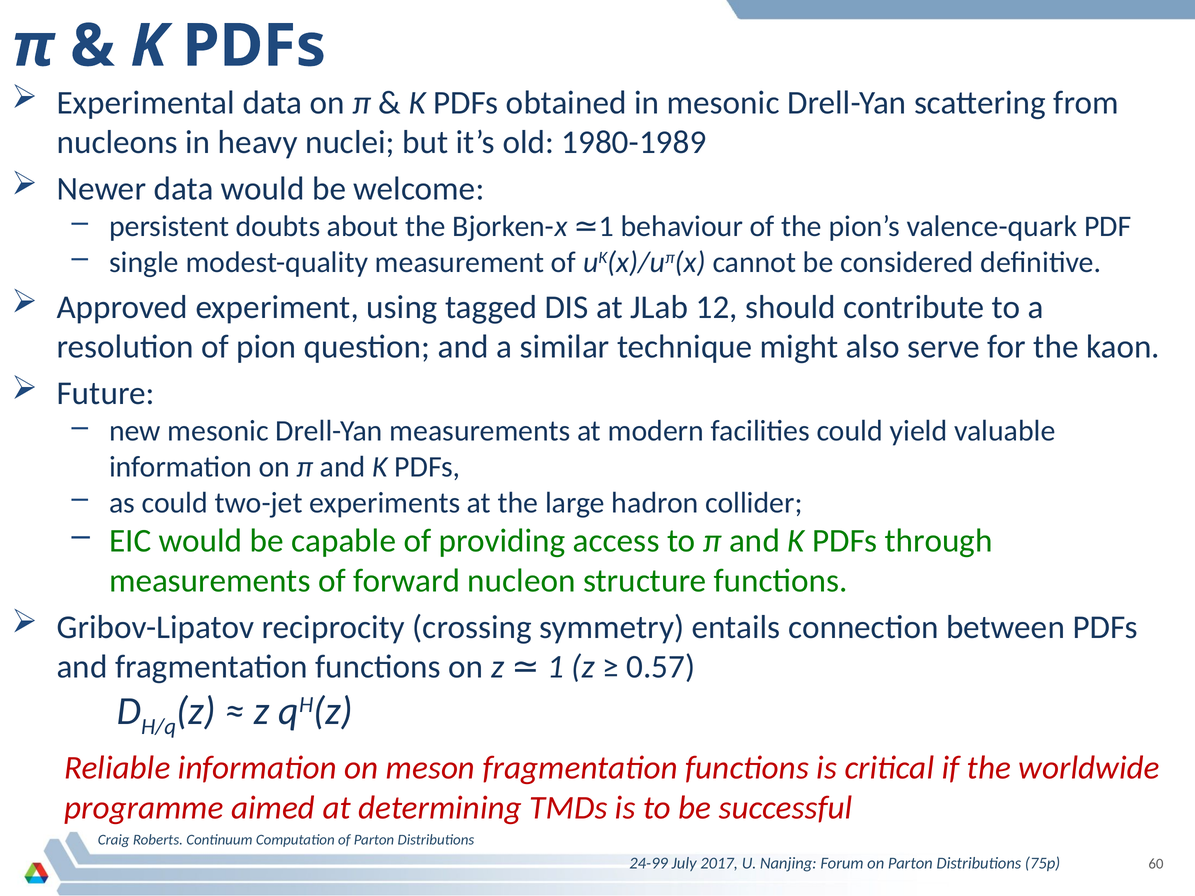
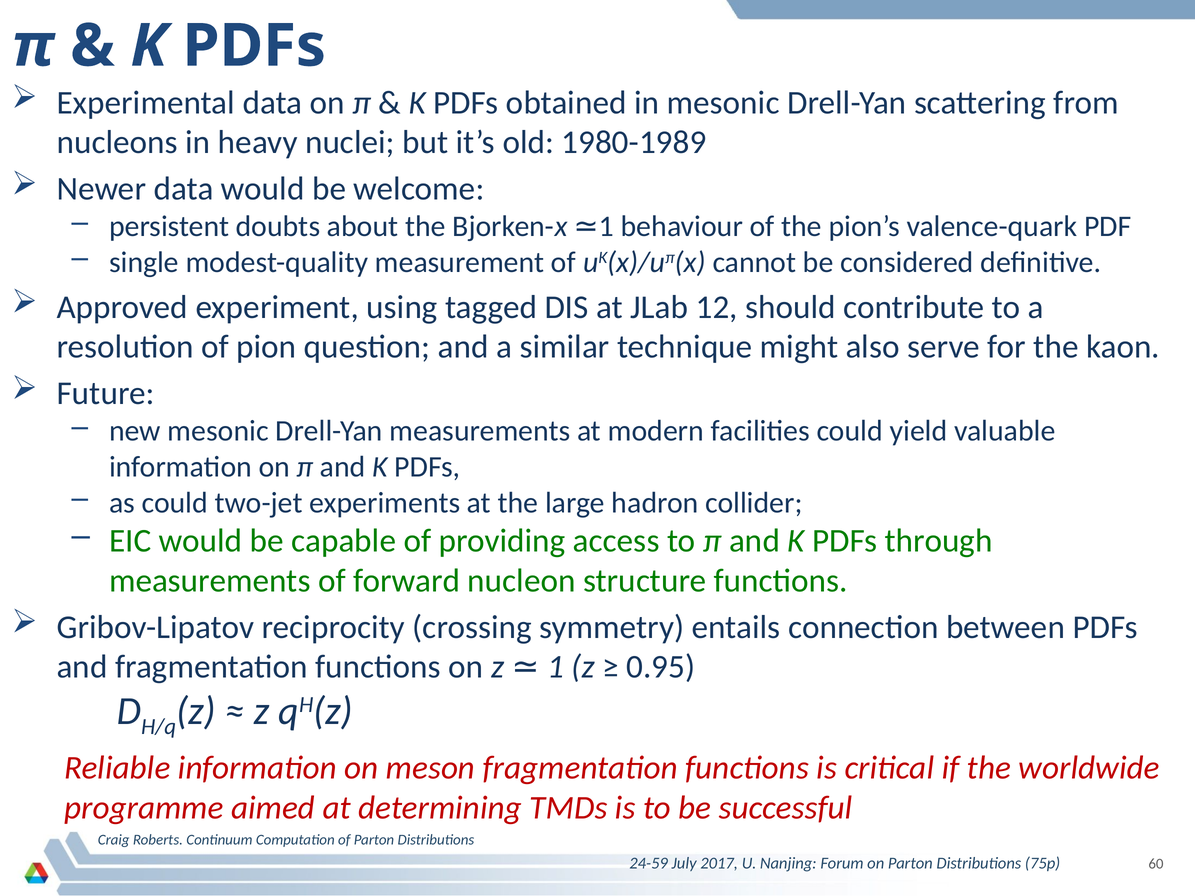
0.57: 0.57 -> 0.95
24-99: 24-99 -> 24-59
